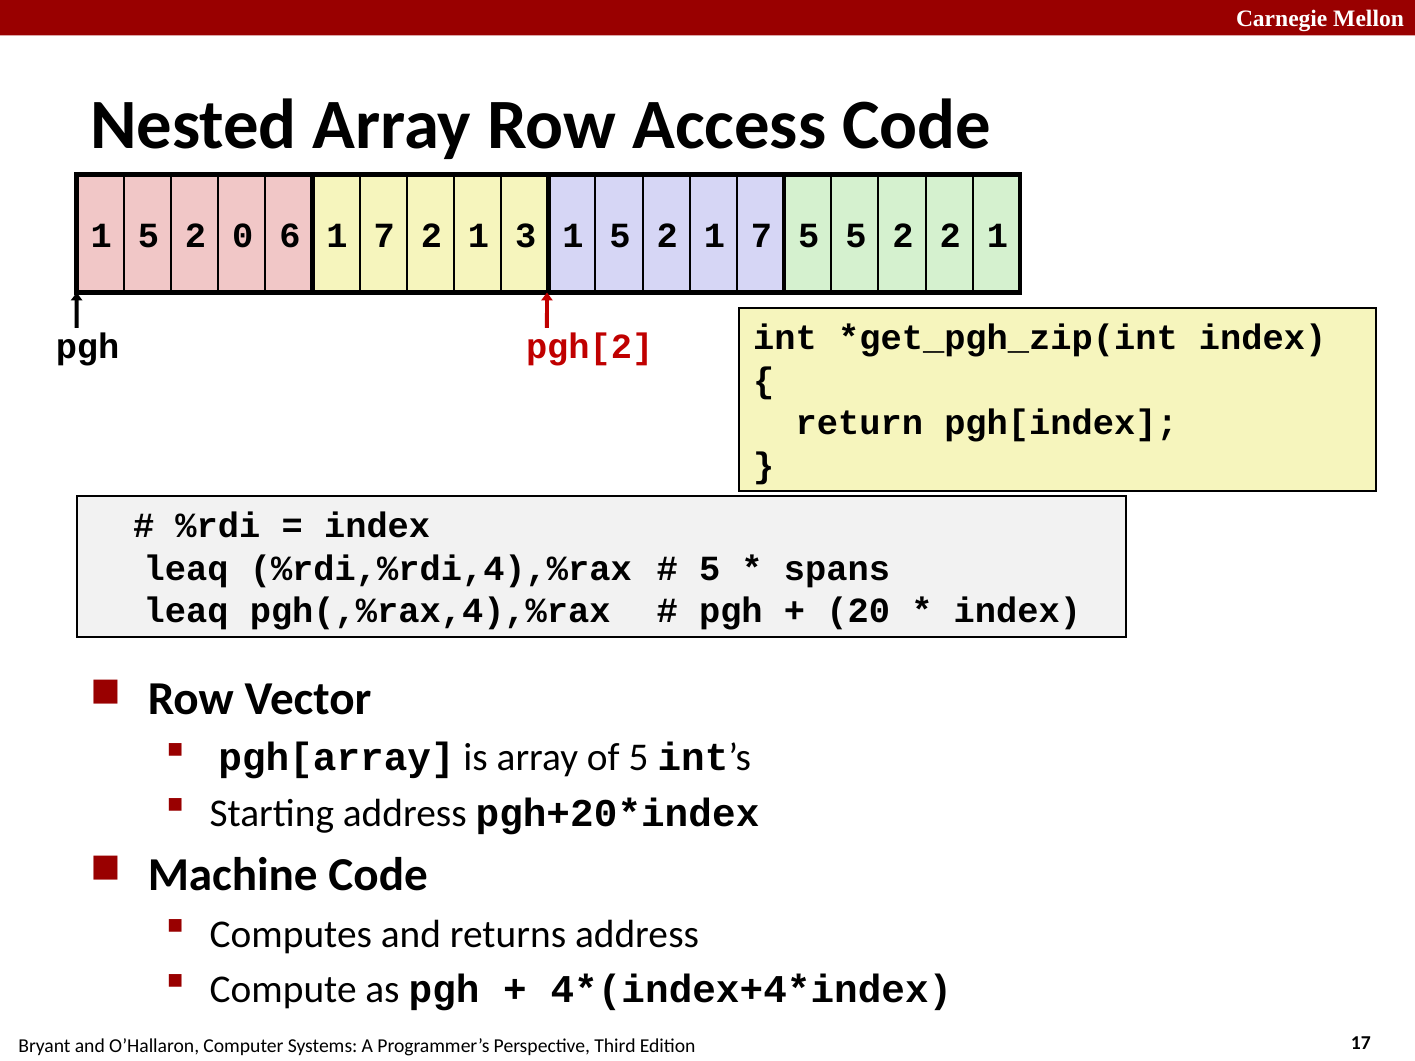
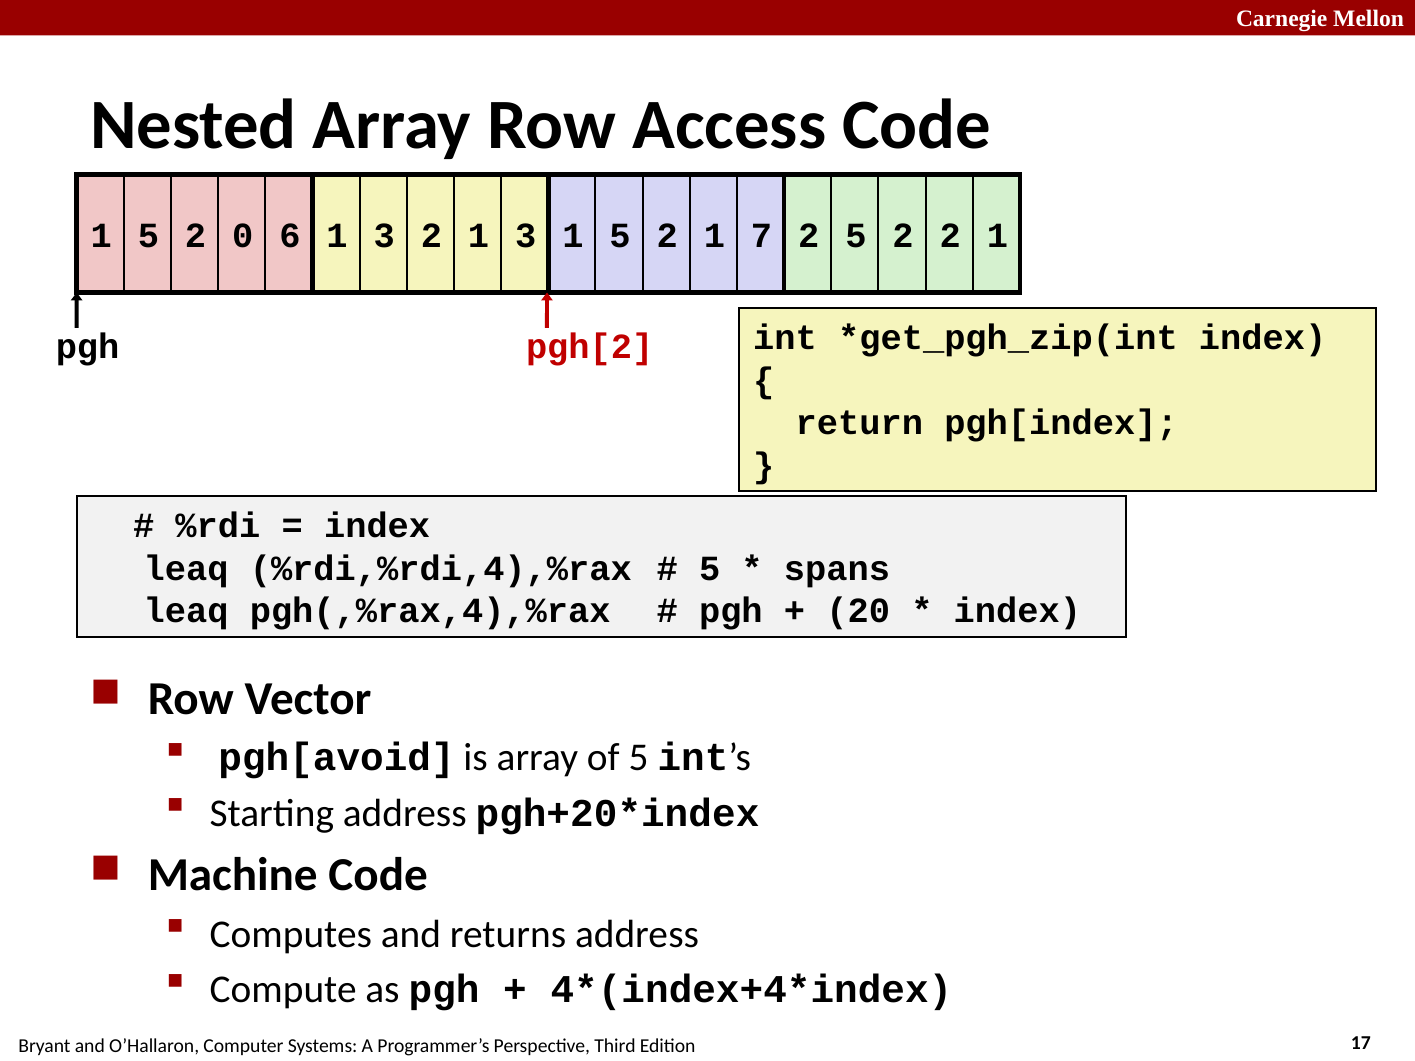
6 1 7: 7 -> 3
7 5: 5 -> 2
pgh[array: pgh[array -> pgh[avoid
